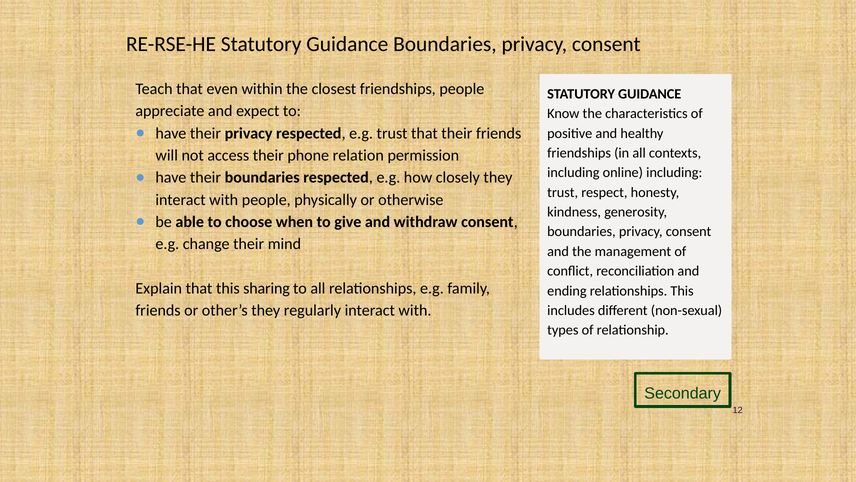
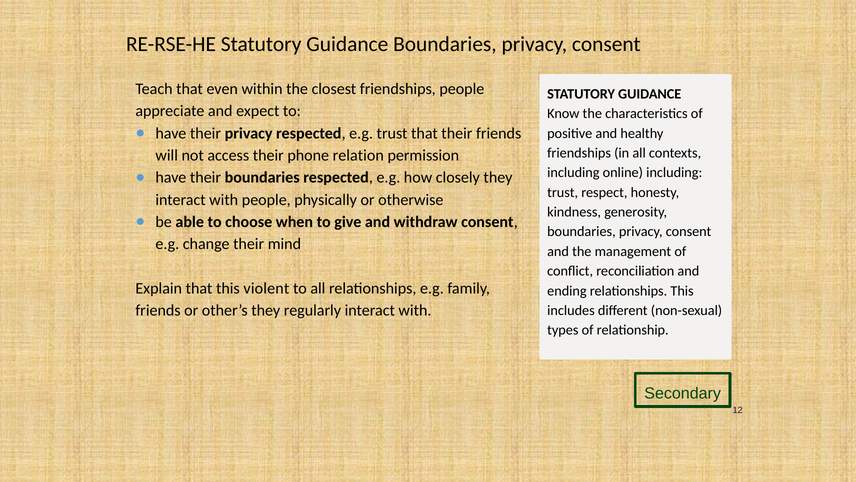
sharing: sharing -> violent
